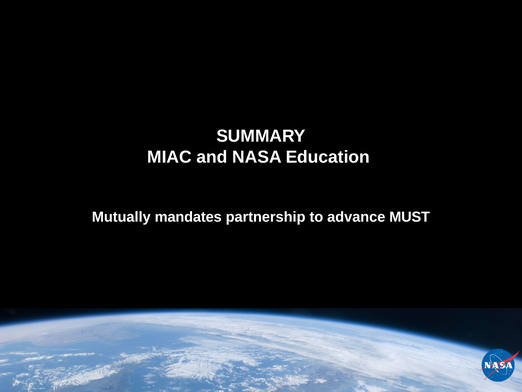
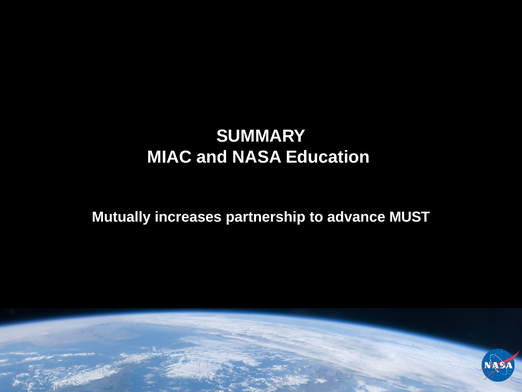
mandates: mandates -> increases
